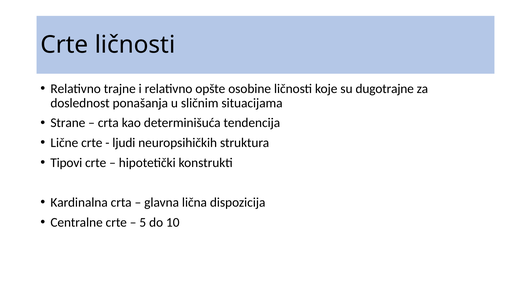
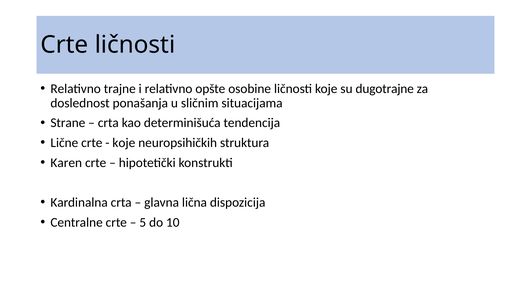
ljudi at (124, 143): ljudi -> koje
Tipovi: Tipovi -> Karen
